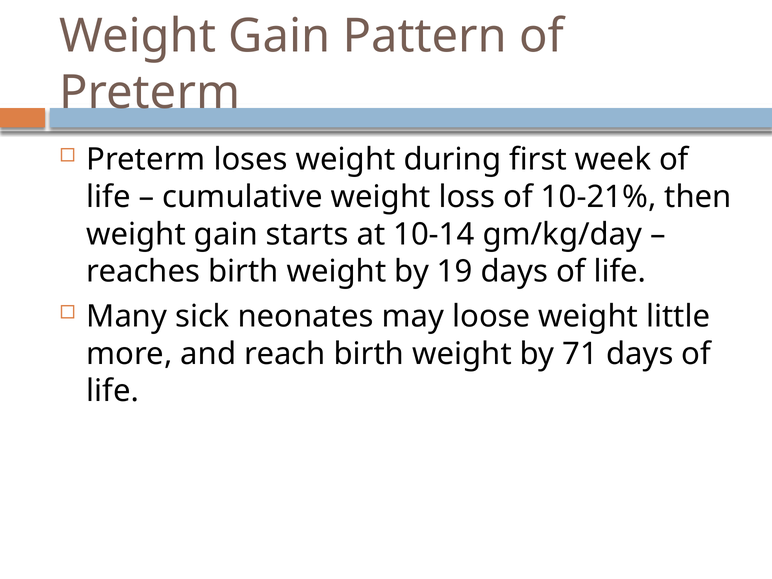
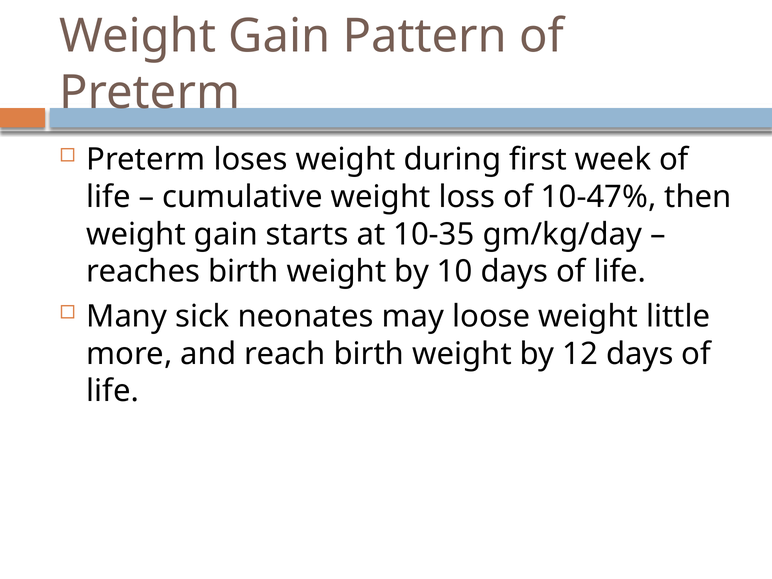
10-21%: 10-21% -> 10-47%
10-14: 10-14 -> 10-35
19: 19 -> 10
71: 71 -> 12
